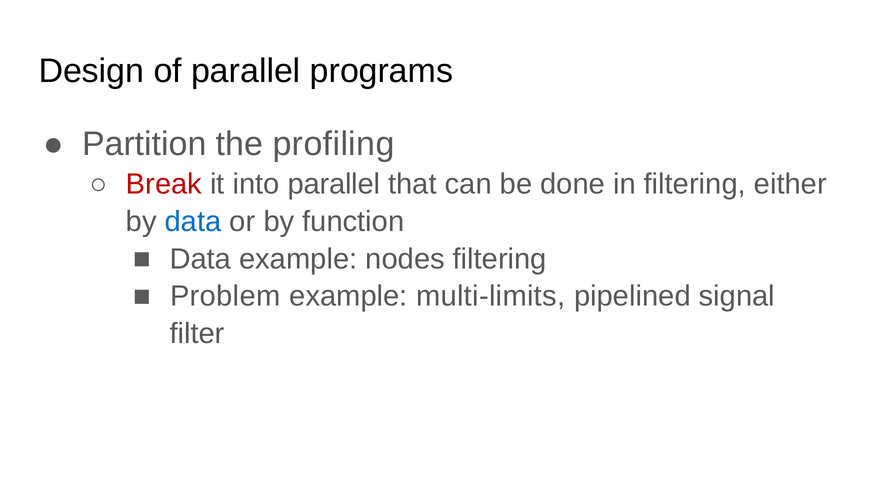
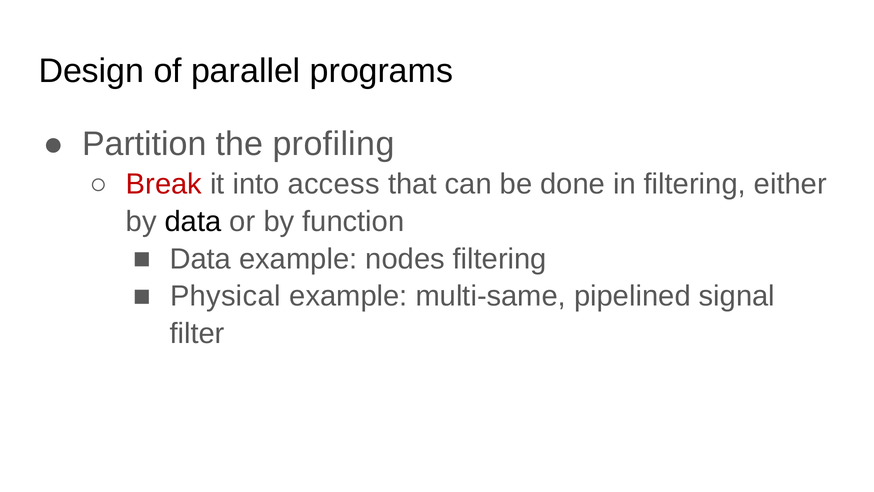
into parallel: parallel -> access
data at (193, 221) colour: blue -> black
Problem: Problem -> Physical
multi-limits: multi-limits -> multi-same
